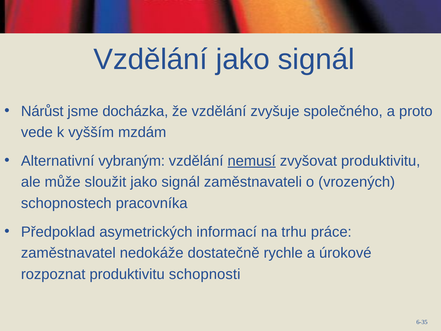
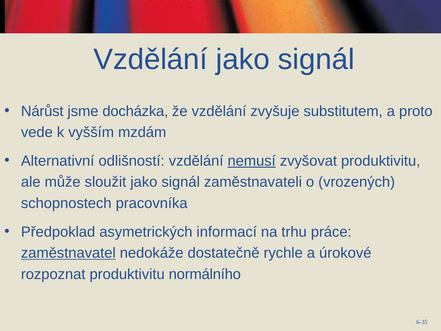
společného: společného -> substitutem
vybraným: vybraným -> odlišností
zaměstnavatel underline: none -> present
schopnosti: schopnosti -> normálního
